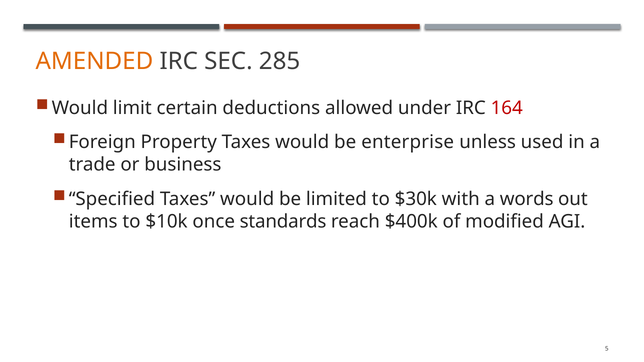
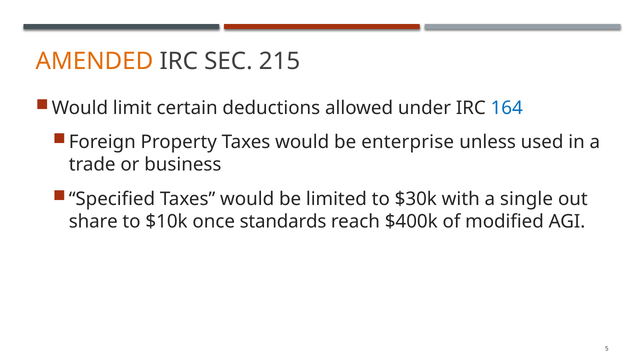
285: 285 -> 215
164 colour: red -> blue
words: words -> single
items: items -> share
